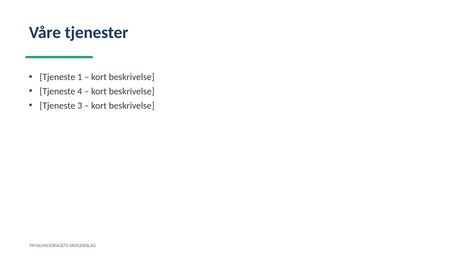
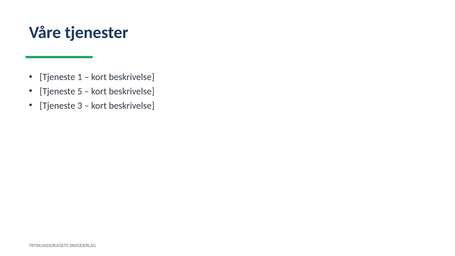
4: 4 -> 5
